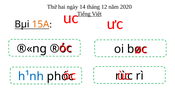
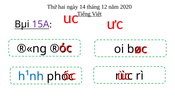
15A colour: orange -> purple
